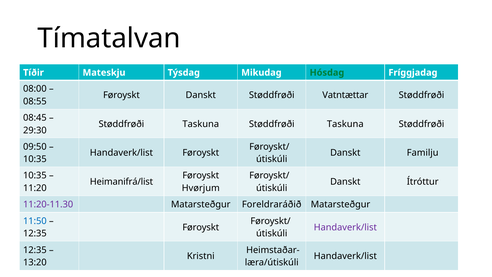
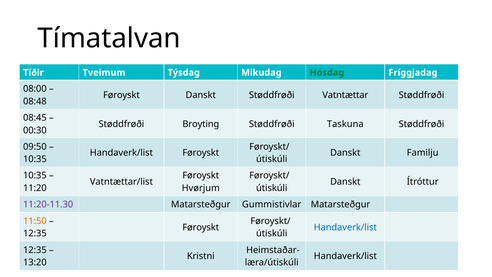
Mateskju: Mateskju -> Tveimum
08:55: 08:55 -> 08:48
Taskuna at (201, 124): Taskuna -> Broyting
29:30: 29:30 -> 00:30
Heimanifrá/list: Heimanifrá/list -> Vatntættar/list
Foreldraráðið: Foreldraráðið -> Gummistivlar
11:50 colour: blue -> orange
Handaverk/list at (345, 227) colour: purple -> blue
